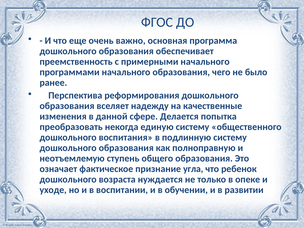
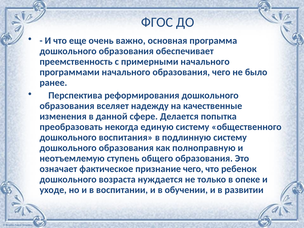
признание угла: угла -> чего
